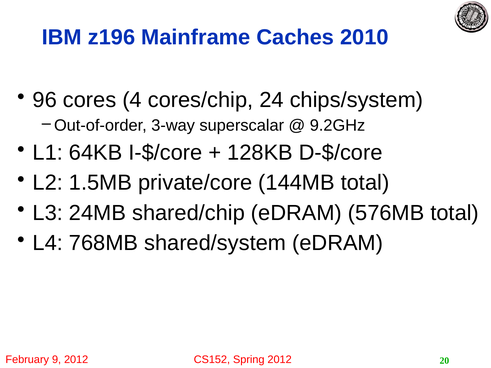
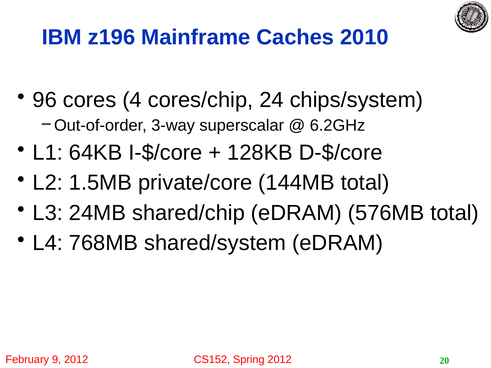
9.2GHz: 9.2GHz -> 6.2GHz
